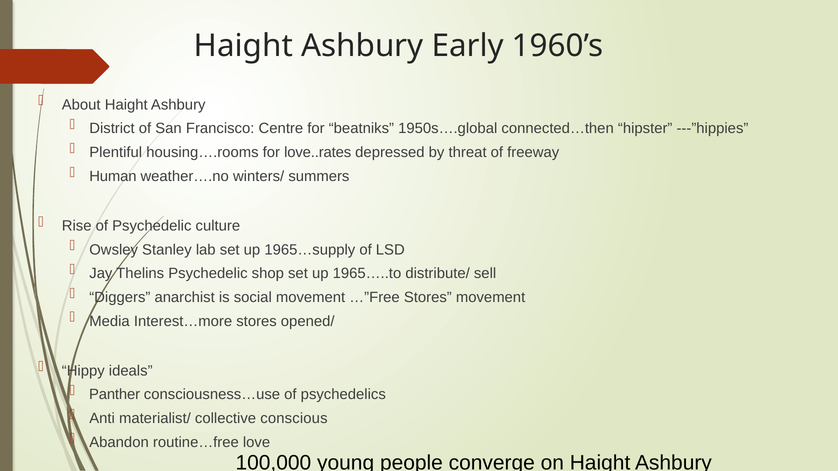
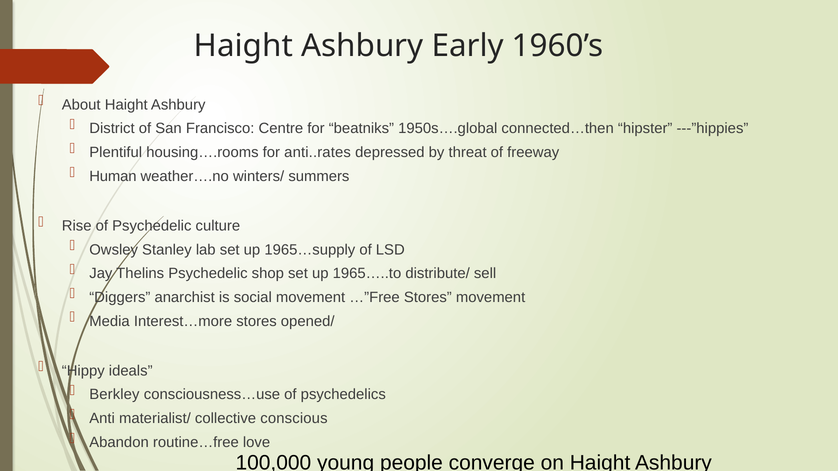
love..rates: love..rates -> anti..rates
Panther: Panther -> Berkley
